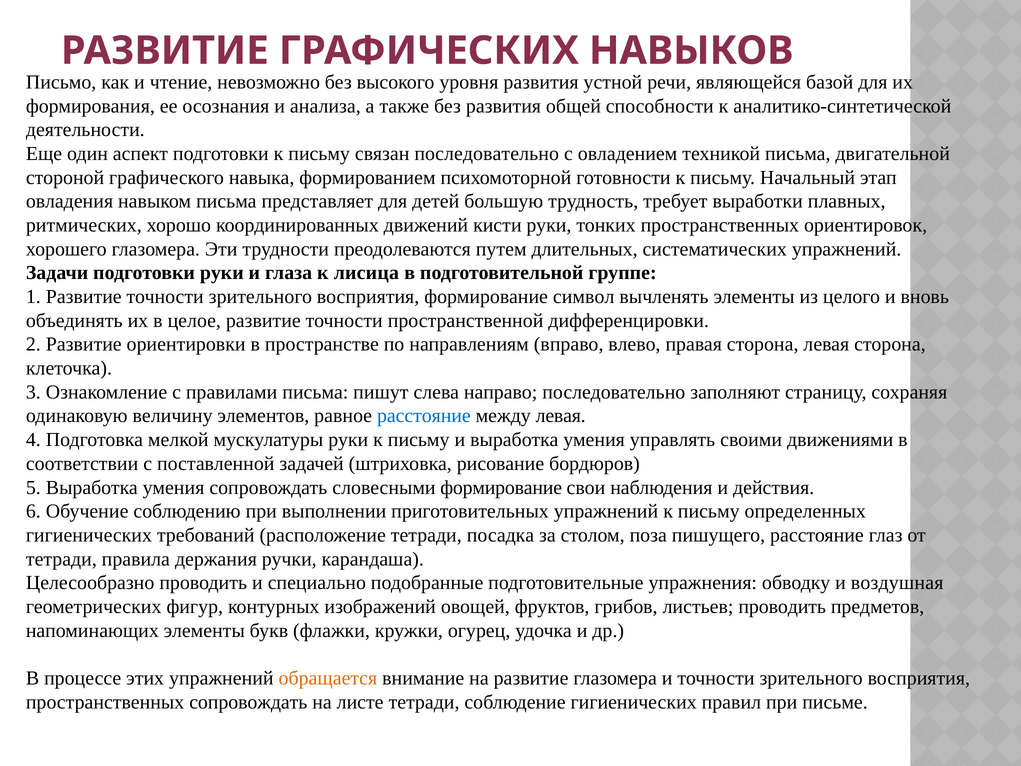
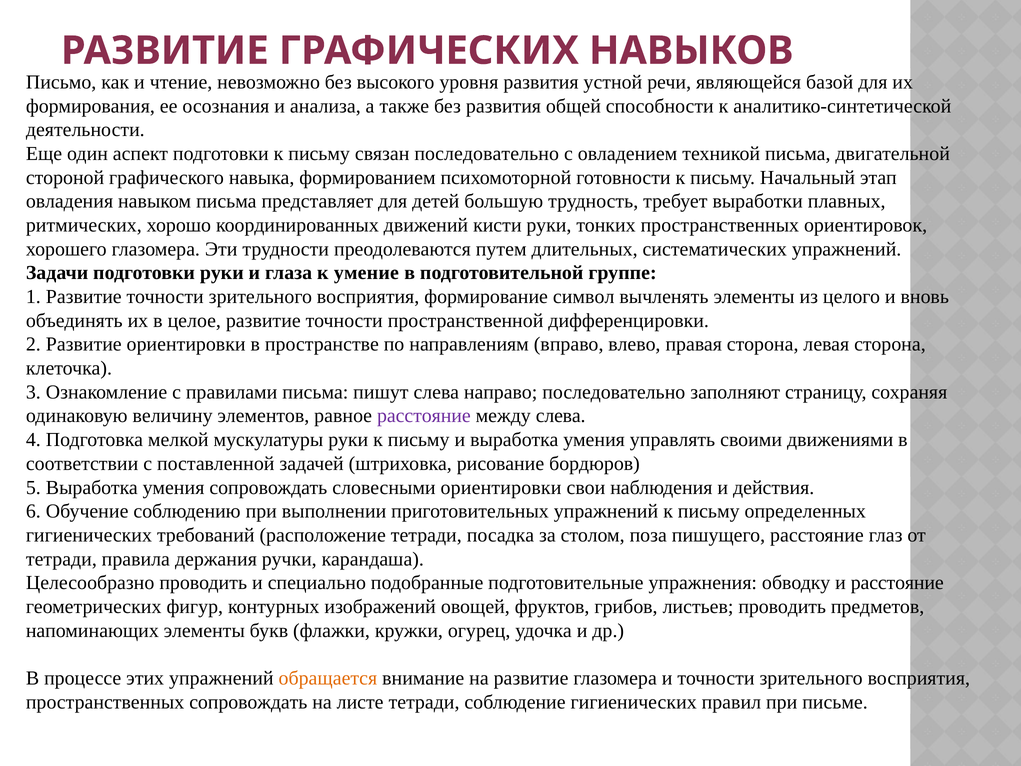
лисица: лисица -> умение
расстояние at (424, 416) colour: blue -> purple
между левая: левая -> слева
словесными формирование: формирование -> ориентировки
и воздушная: воздушная -> расстояние
